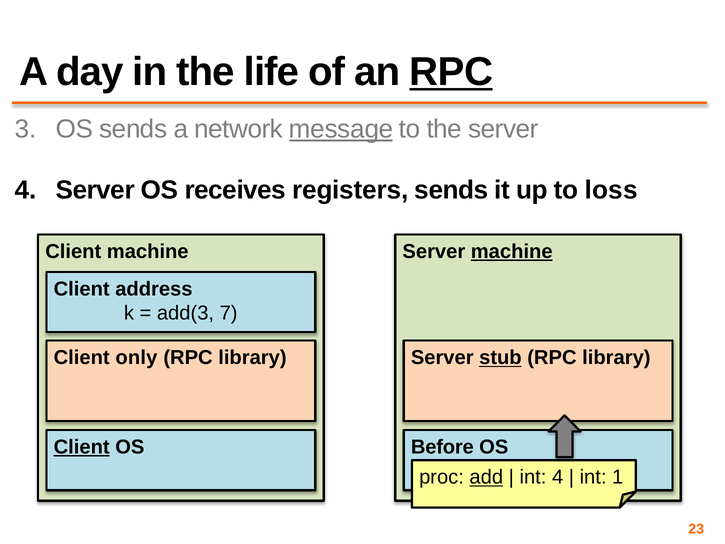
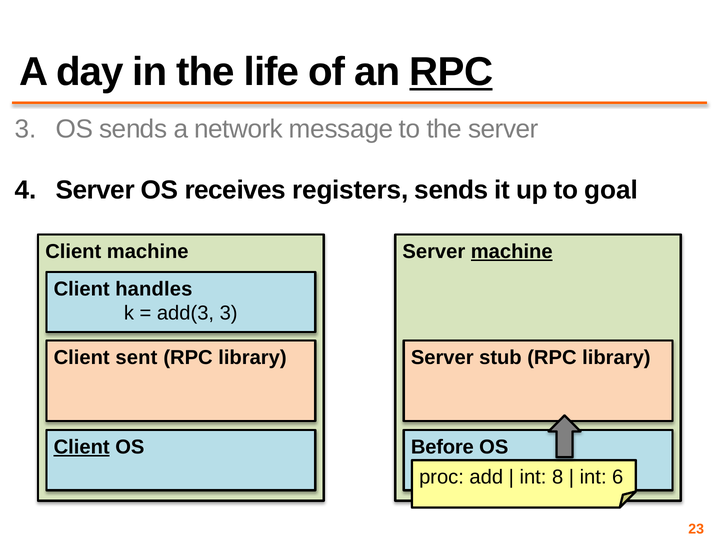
message underline: present -> none
loss: loss -> goal
address: address -> handles
add(3 7: 7 -> 3
only: only -> sent
stub underline: present -> none
add underline: present -> none
int 4: 4 -> 8
1: 1 -> 6
